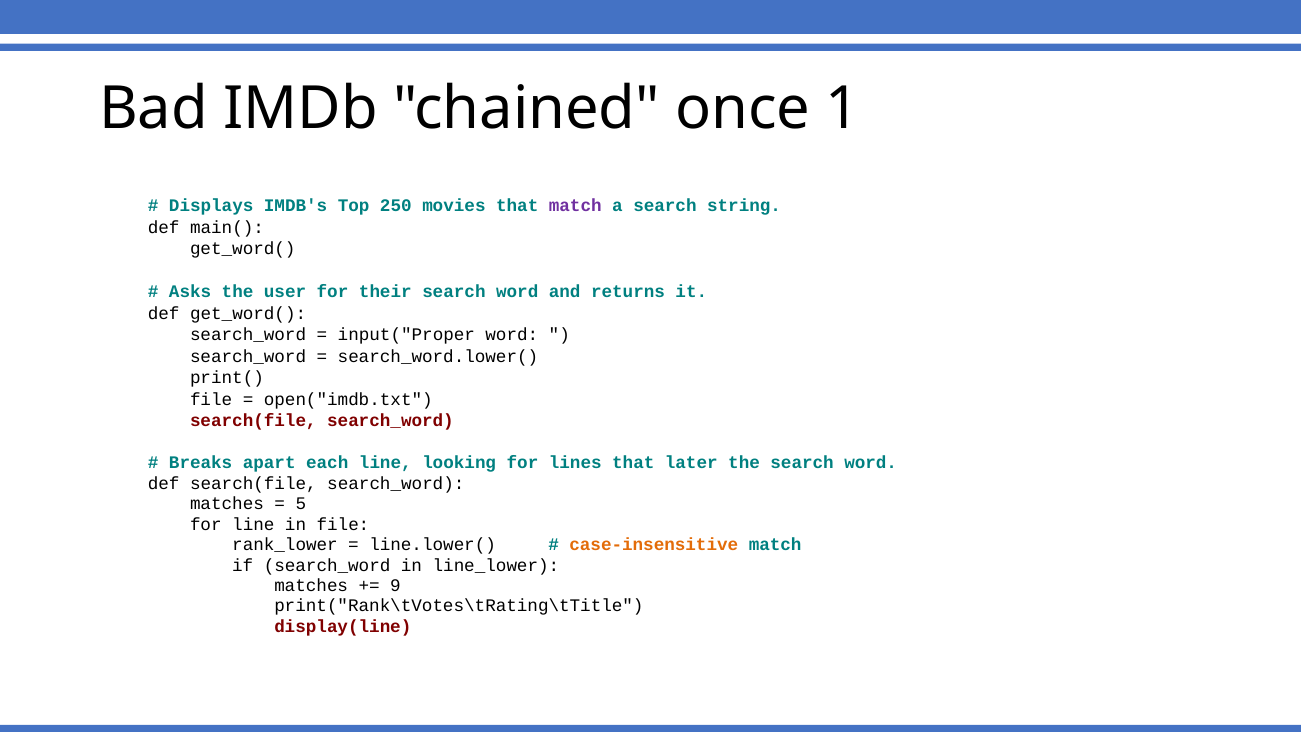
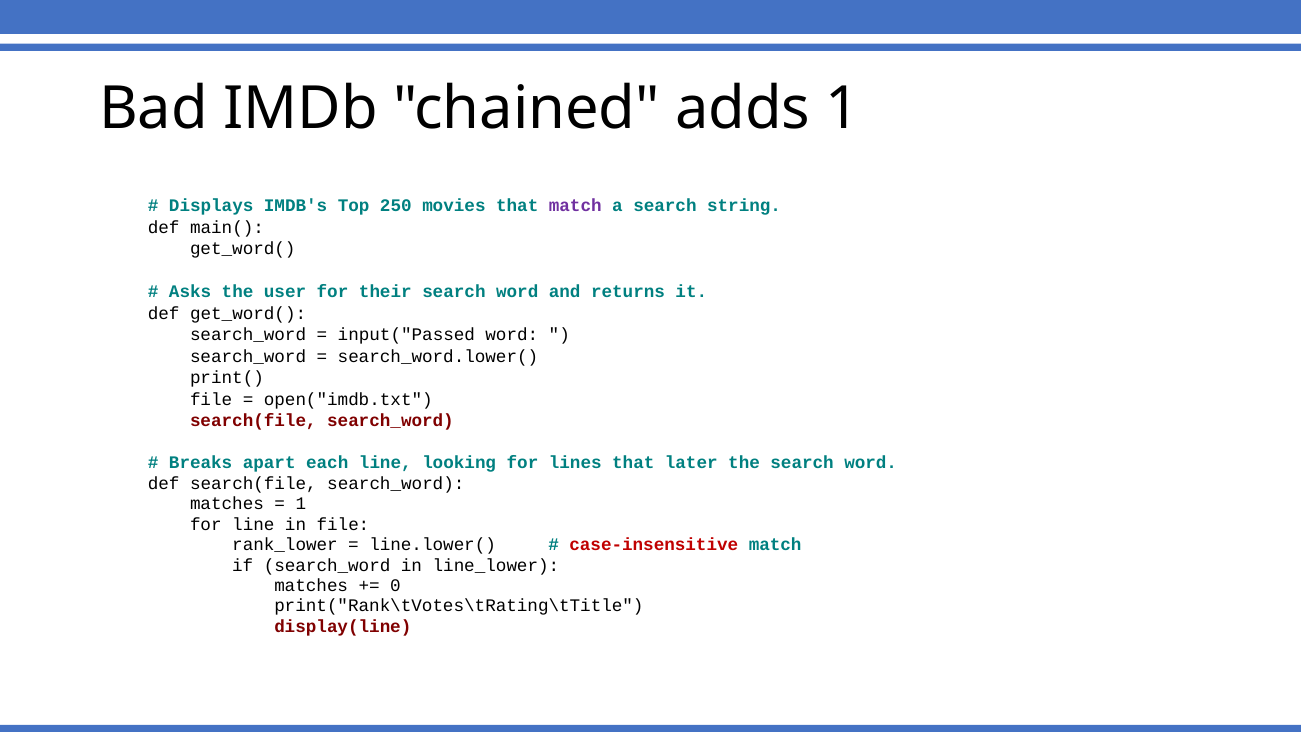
once: once -> adds
input("Proper: input("Proper -> input("Passed
5 at (301, 504): 5 -> 1
case-insensitive colour: orange -> red
9: 9 -> 0
